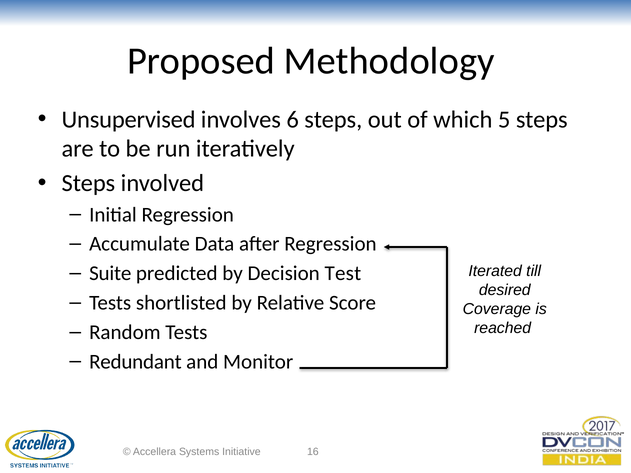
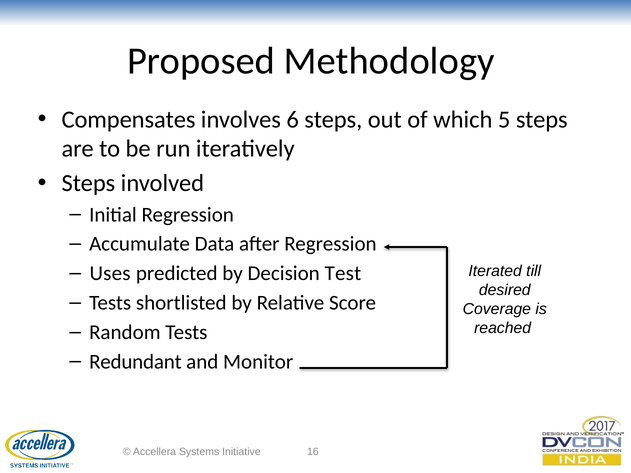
Unsupervised: Unsupervised -> Compensates
Suite: Suite -> Uses
